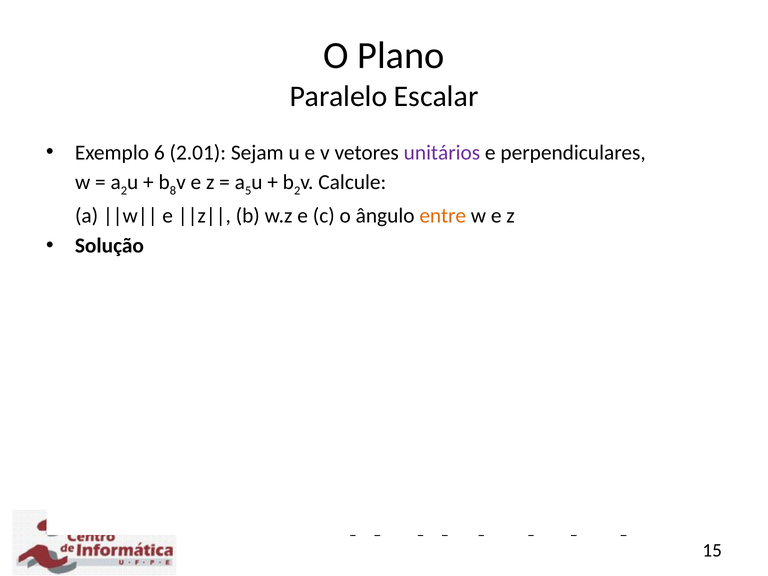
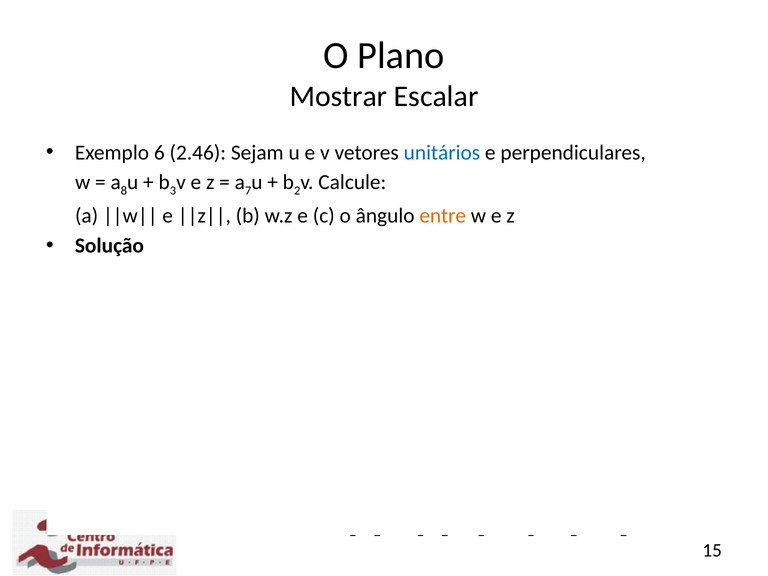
Paralelo: Paralelo -> Mostrar
2.01: 2.01 -> 2.46
unitários colour: purple -> blue
2 at (124, 191): 2 -> 8
8: 8 -> 3
5: 5 -> 7
